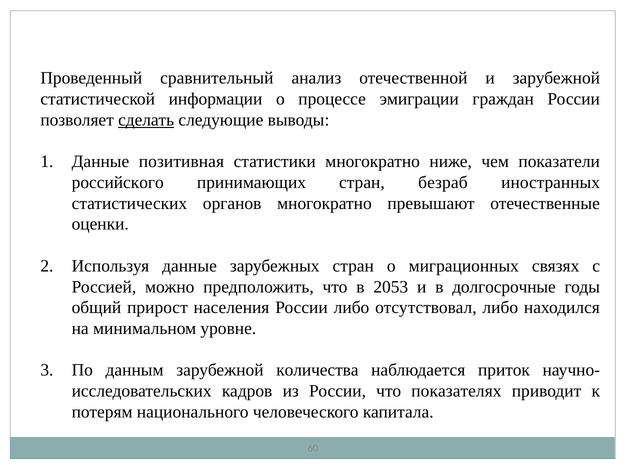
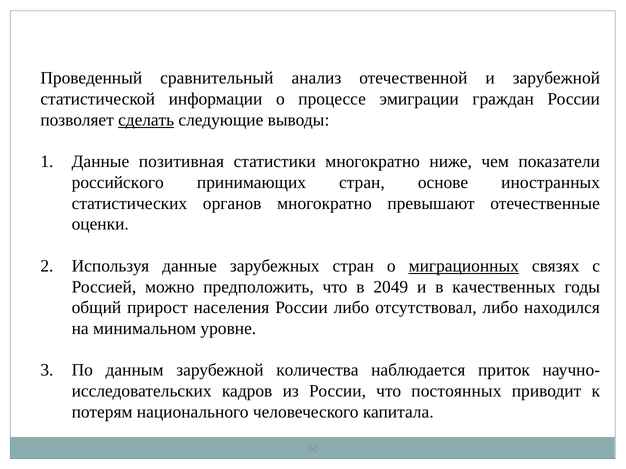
безраб: безраб -> основе
миграционных underline: none -> present
2053: 2053 -> 2049
долгосрочные: долгосрочные -> качественных
показателях: показателях -> постоянных
